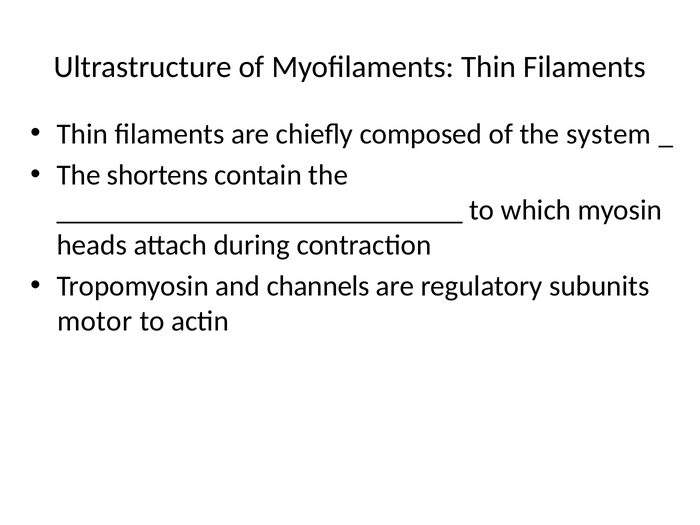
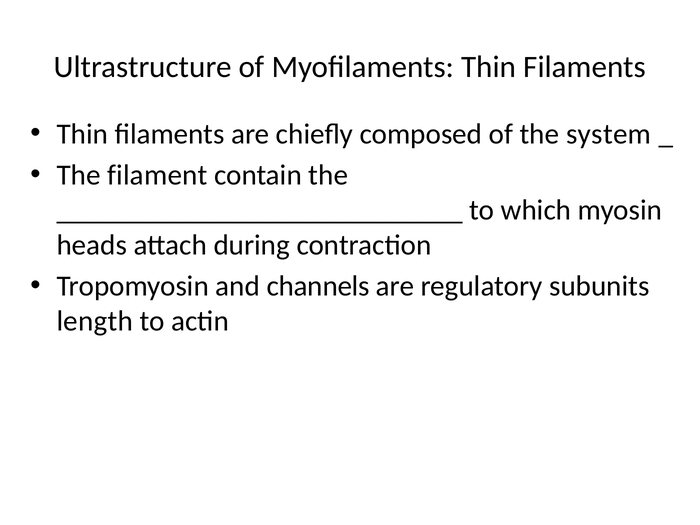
shortens: shortens -> filament
motor: motor -> length
